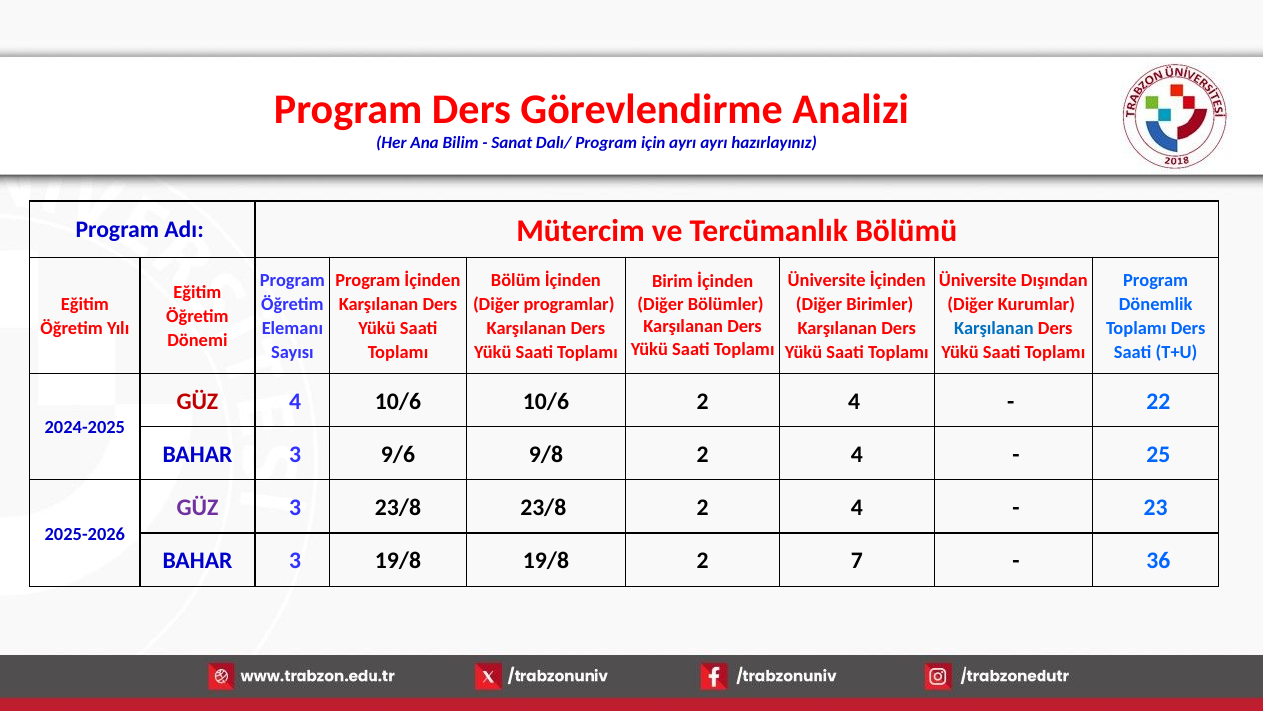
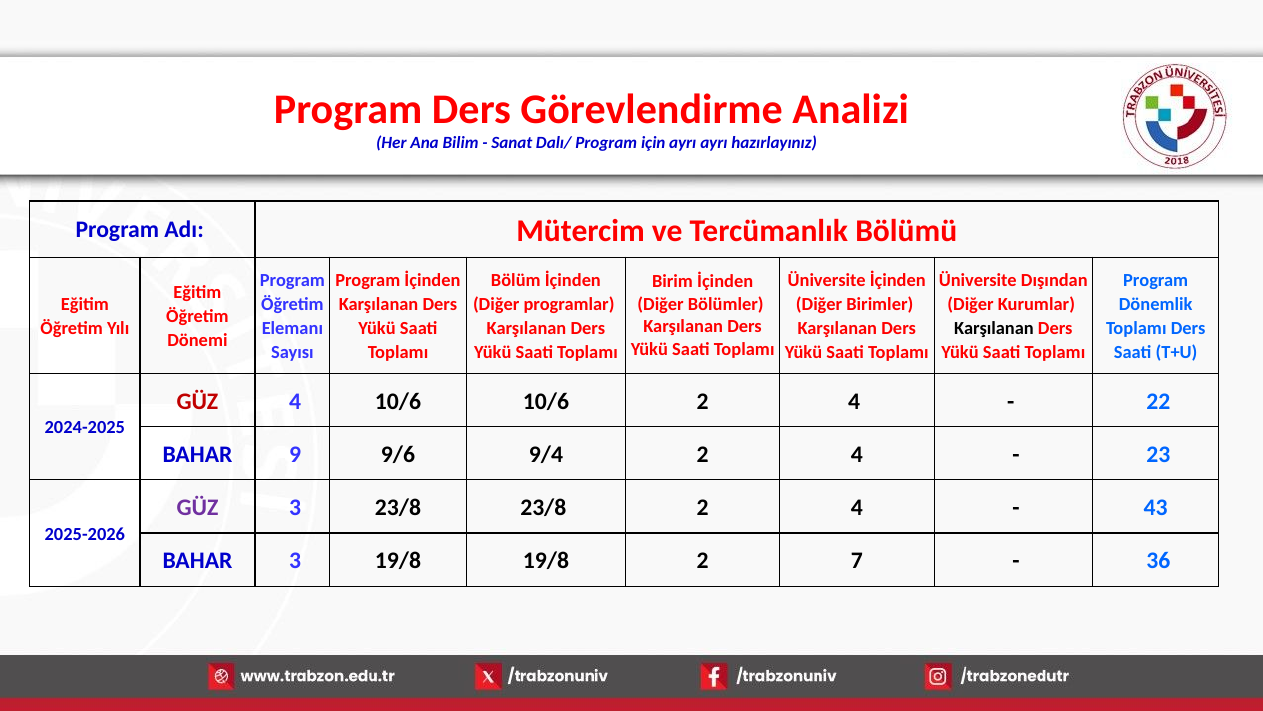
Karşılanan at (994, 328) colour: blue -> black
3 at (295, 454): 3 -> 9
9/8: 9/8 -> 9/4
25: 25 -> 23
23: 23 -> 43
